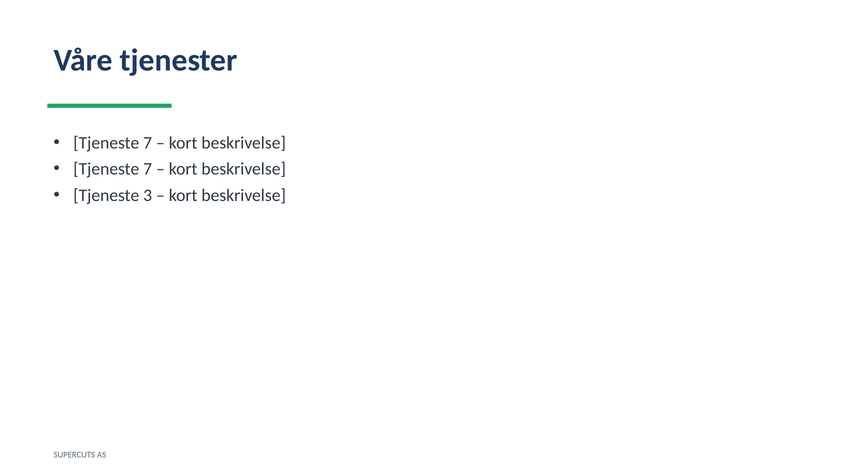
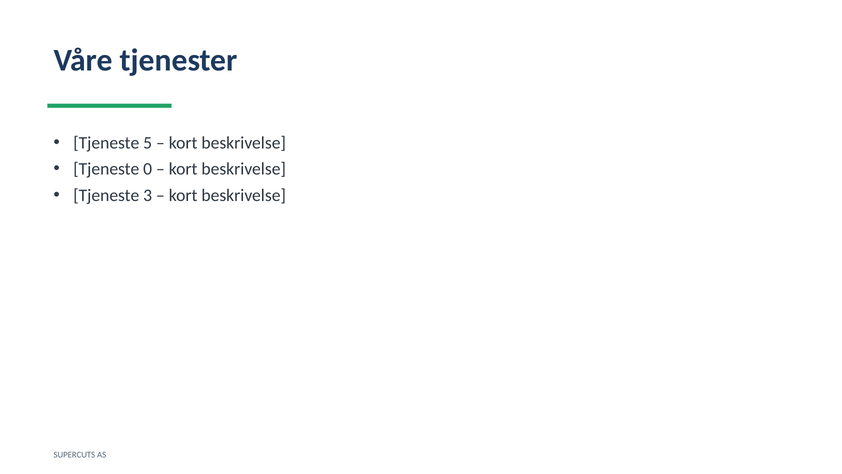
7 at (148, 143): 7 -> 5
7 at (148, 169): 7 -> 0
